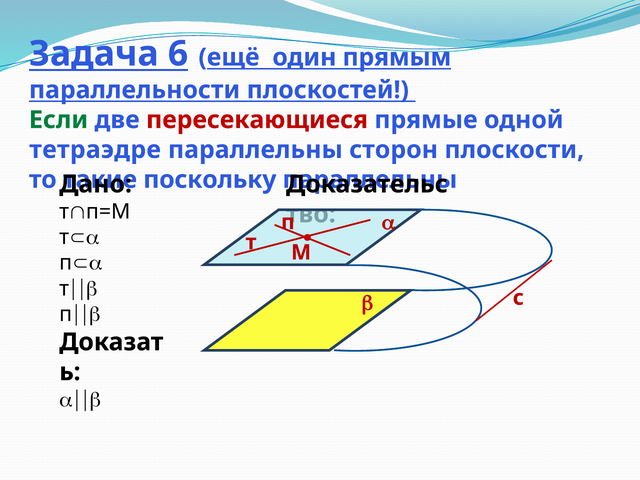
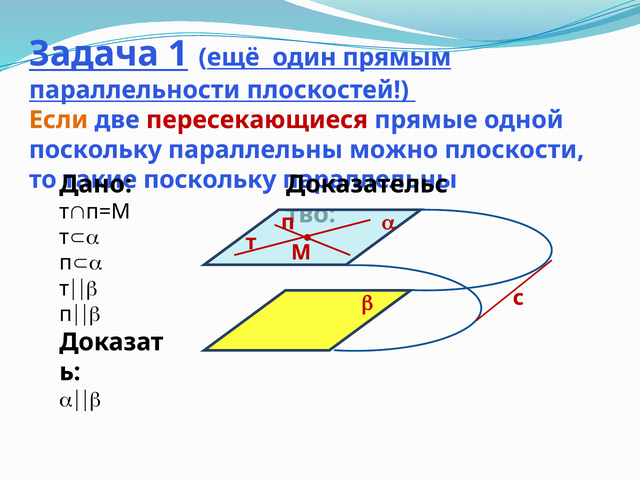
6: 6 -> 1
Если colour: green -> orange
тетраэдре at (95, 150): тетраэдре -> поскольку
сторон: сторон -> можно
